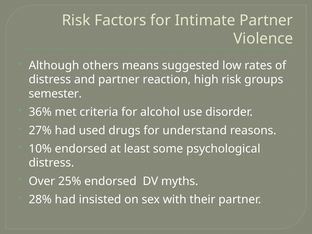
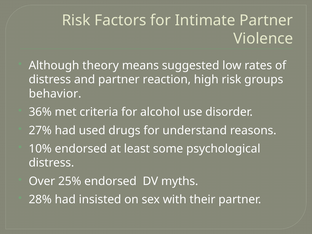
others: others -> theory
semester: semester -> behavior
